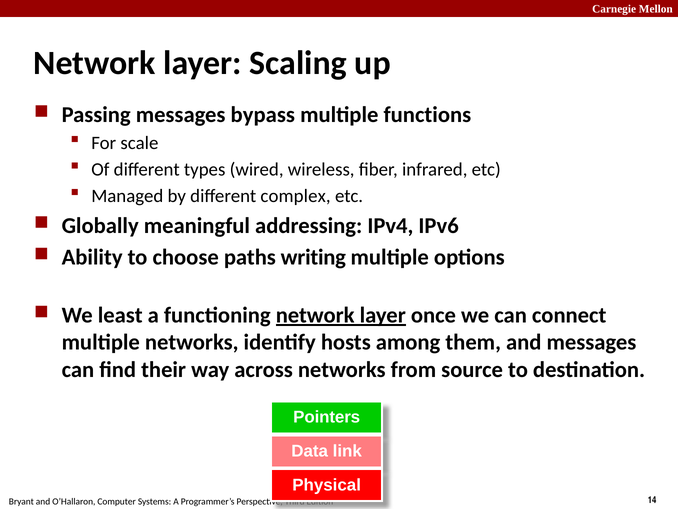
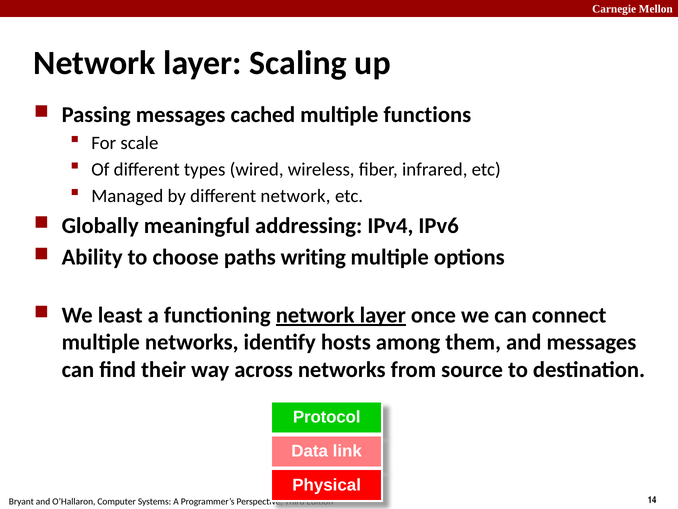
bypass: bypass -> cached
different complex: complex -> network
Pointers: Pointers -> Protocol
